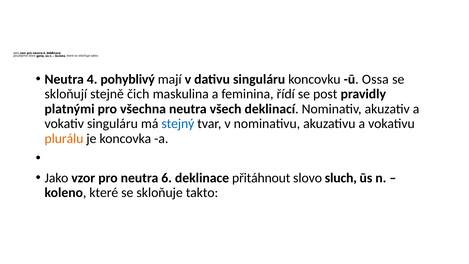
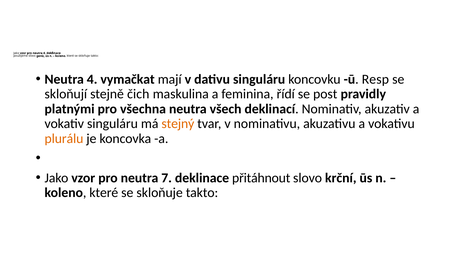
pohyblivý: pohyblivý -> vymačkat
Ossa: Ossa -> Resp
stejný colour: blue -> orange
6: 6 -> 7
sluch: sluch -> krční
